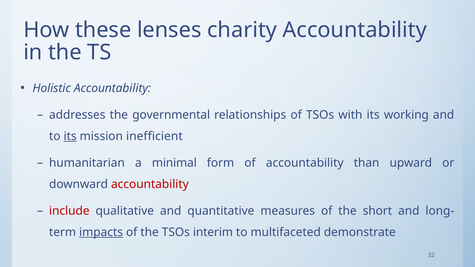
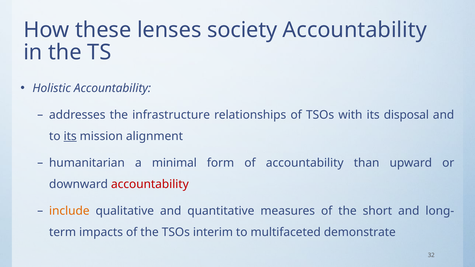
charity: charity -> society
governmental: governmental -> infrastructure
working: working -> disposal
inefficient: inefficient -> alignment
include colour: red -> orange
impacts underline: present -> none
